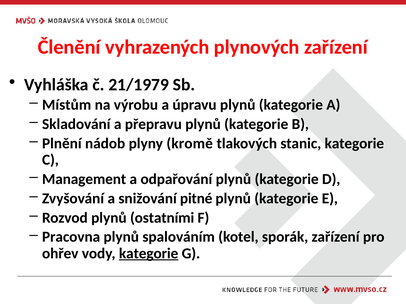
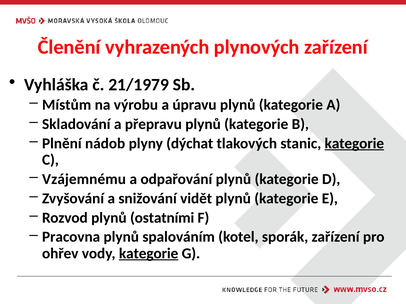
kromě: kromě -> dýchat
kategorie at (354, 144) underline: none -> present
Management: Management -> Vzájemnému
pitné: pitné -> vidět
